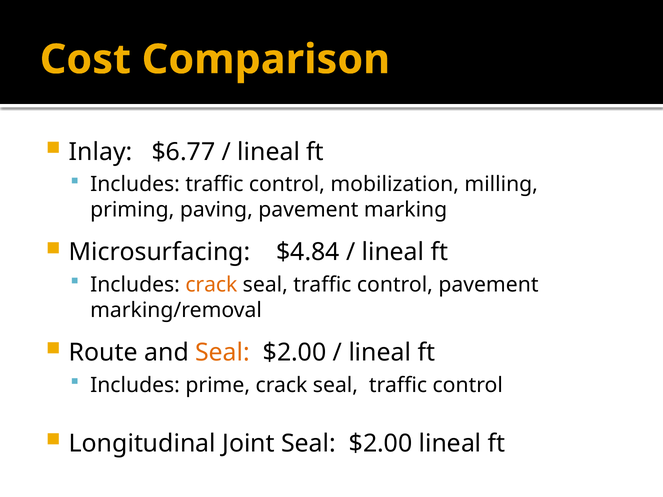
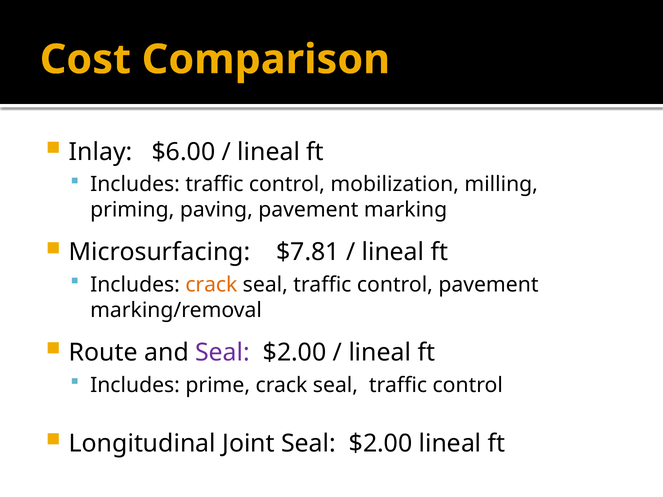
$6.77: $6.77 -> $6.00
$4.84: $4.84 -> $7.81
Seal at (223, 353) colour: orange -> purple
